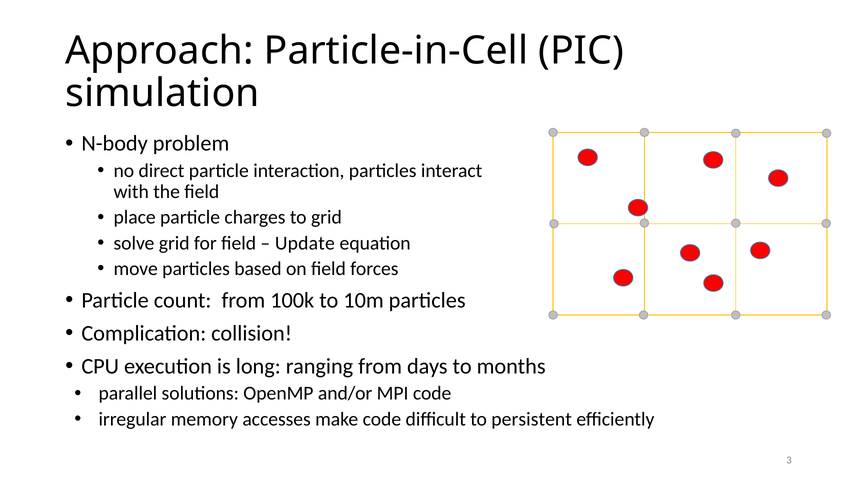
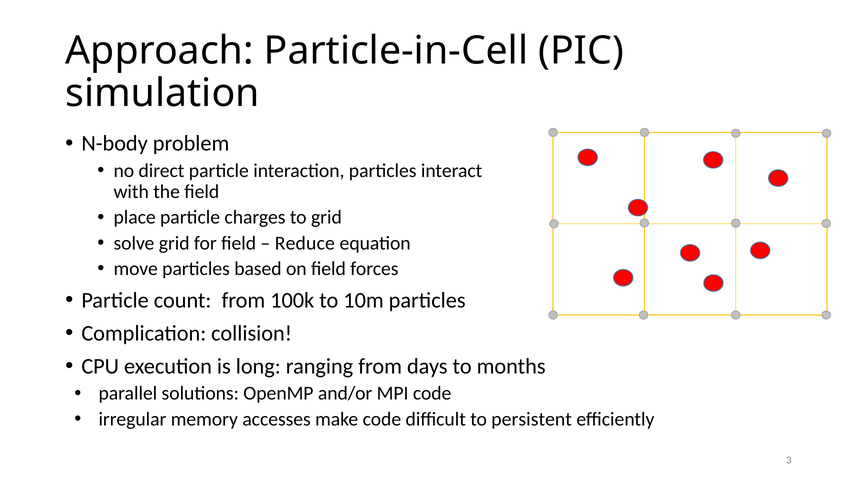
Update: Update -> Reduce
